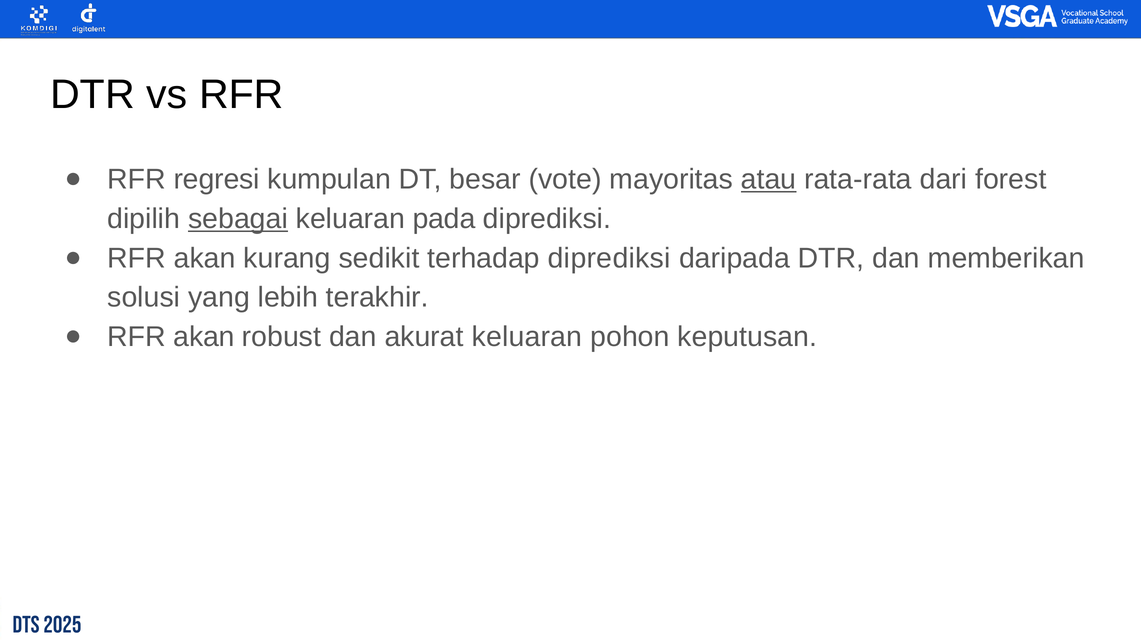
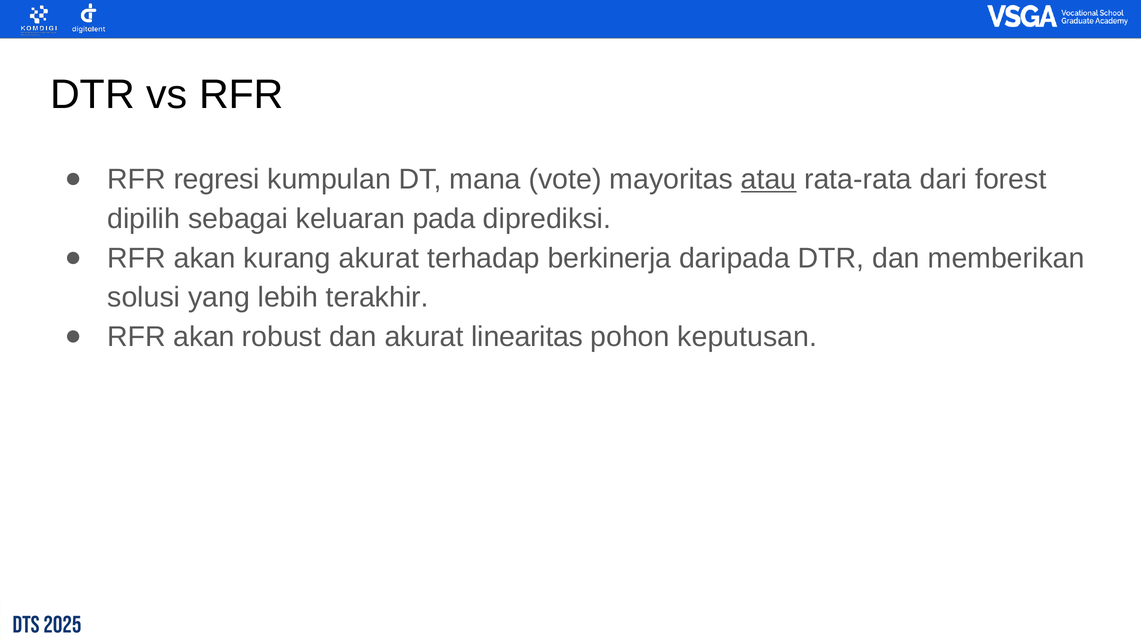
besar: besar -> mana
sebagai underline: present -> none
kurang sedikit: sedikit -> akurat
terhadap diprediksi: diprediksi -> berkinerja
akurat keluaran: keluaran -> linearitas
